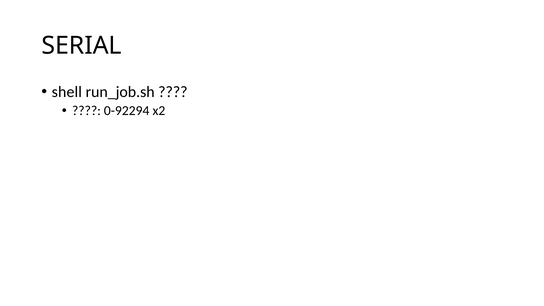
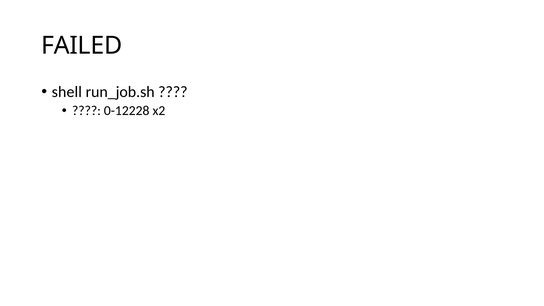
SERIAL: SERIAL -> FAILED
0-92294: 0-92294 -> 0-12228
